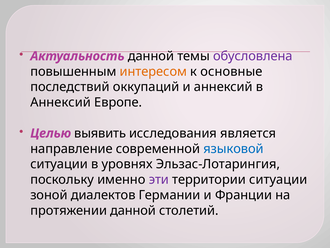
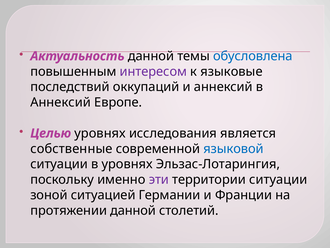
обусловлена colour: purple -> blue
интересом colour: orange -> purple
основные: основные -> языковые
Целью выявить: выявить -> уровнях
направление: направление -> собственные
диалектов: диалектов -> ситуацией
